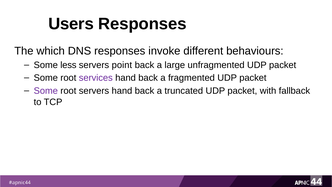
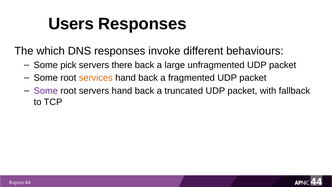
less: less -> pick
point: point -> there
services colour: purple -> orange
